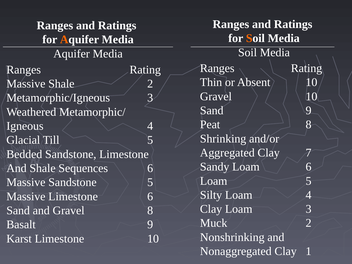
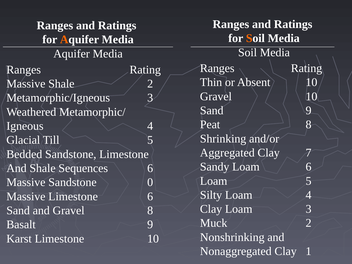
Sandstone 5: 5 -> 0
